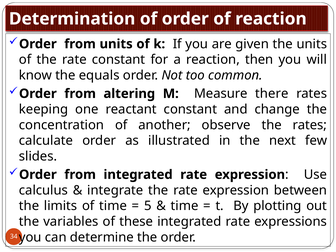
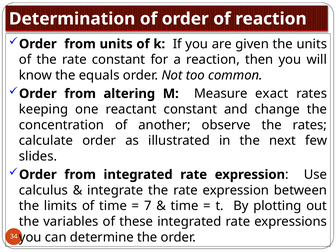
there: there -> exact
5: 5 -> 7
